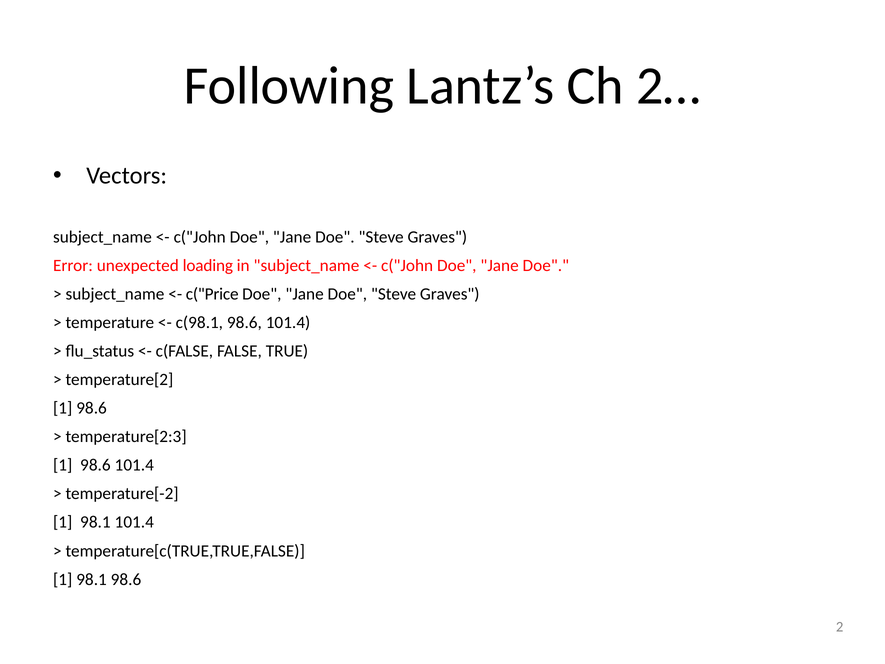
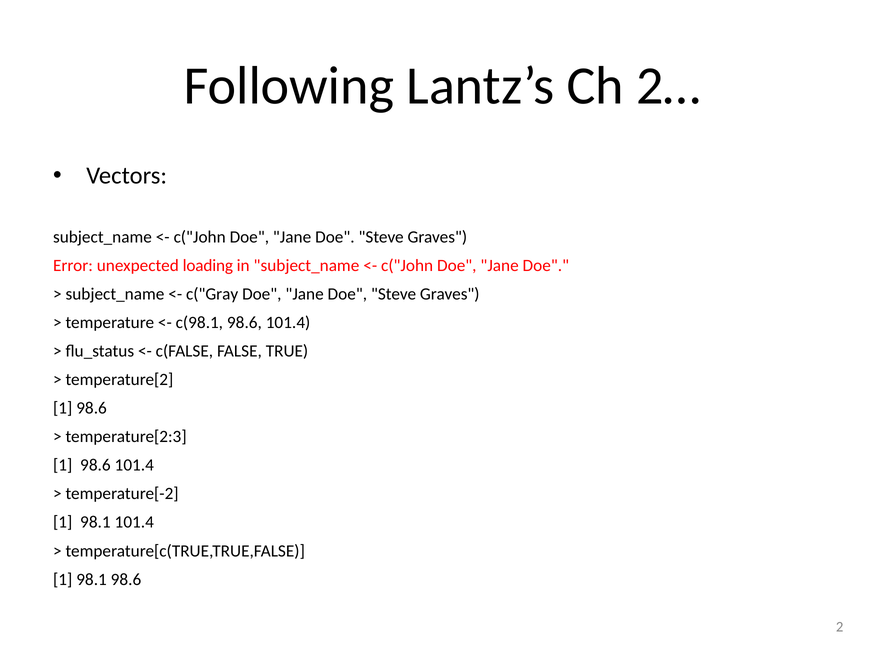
c("Price: c("Price -> c("Gray
